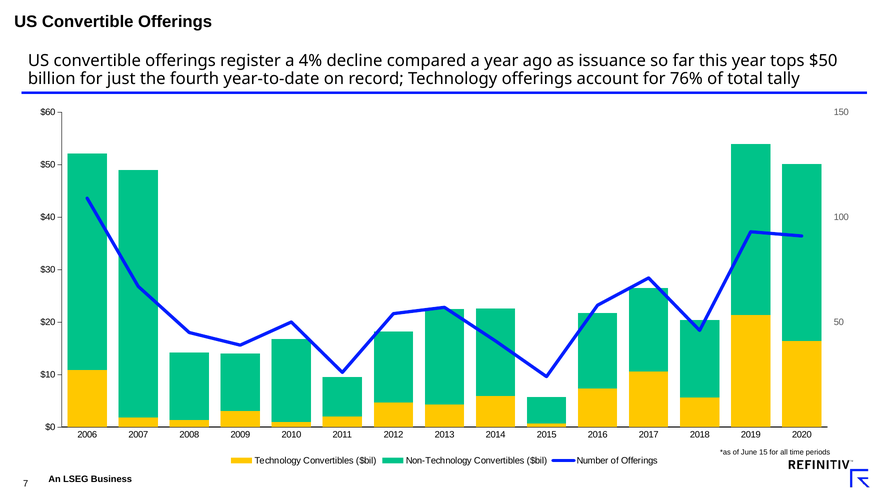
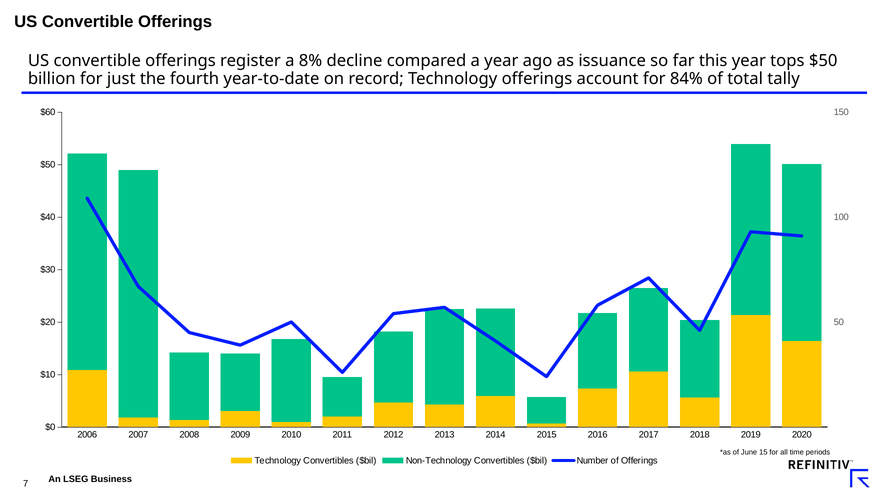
4%: 4% -> 8%
76%: 76% -> 84%
